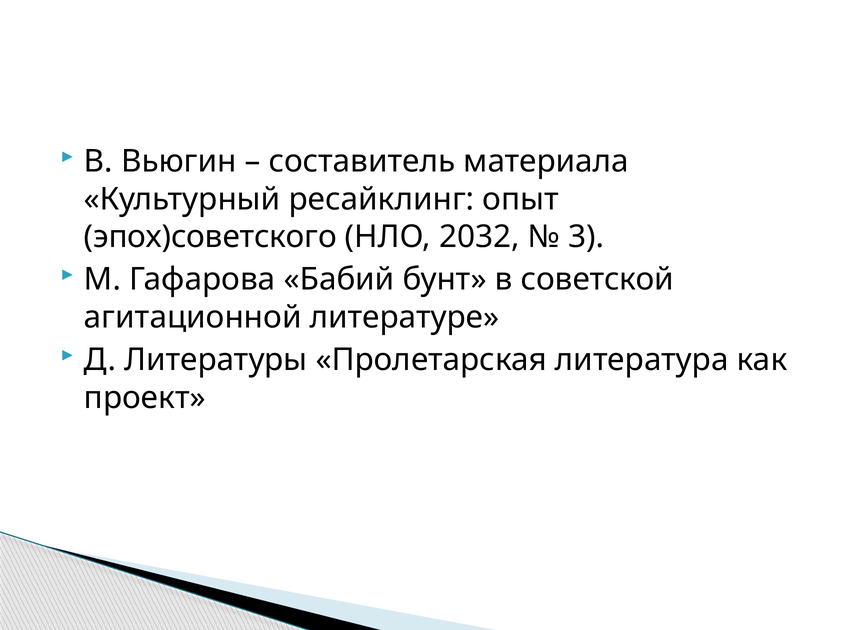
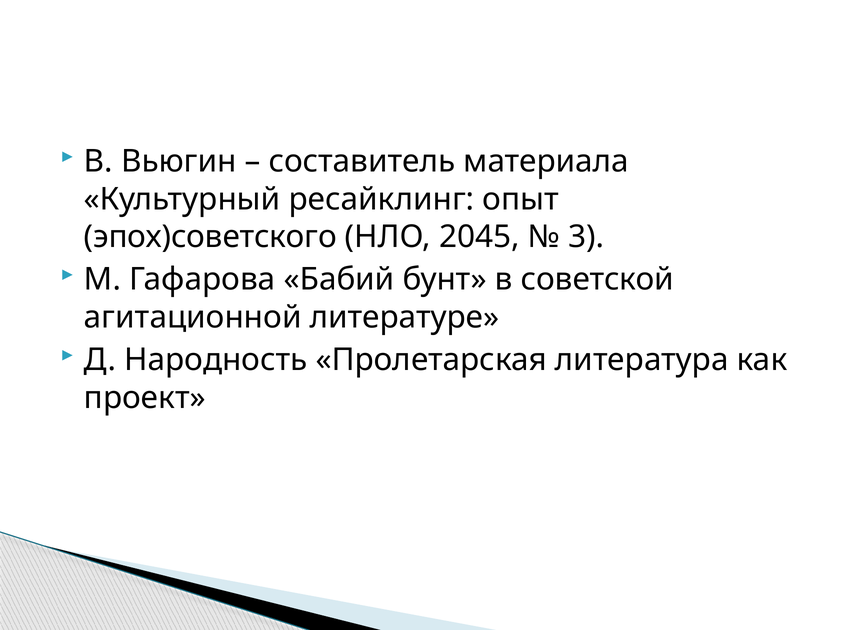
2032: 2032 -> 2045
Литературы: Литературы -> Народность
